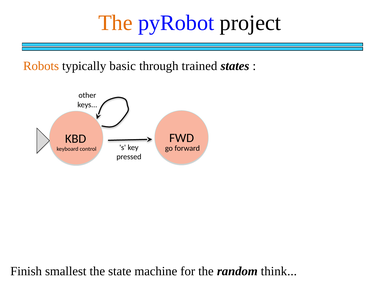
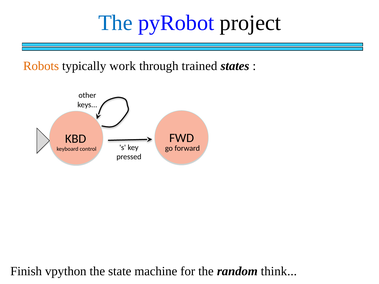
The at (115, 23) colour: orange -> blue
basic: basic -> work
smallest: smallest -> vpython
